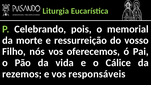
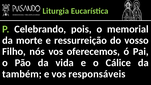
rezemos: rezemos -> também
